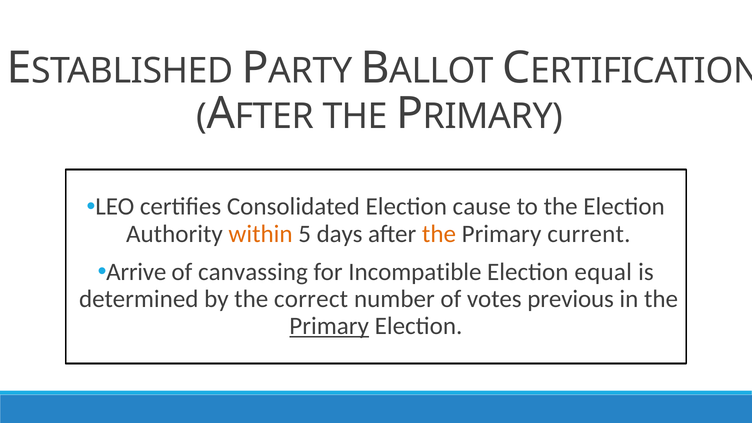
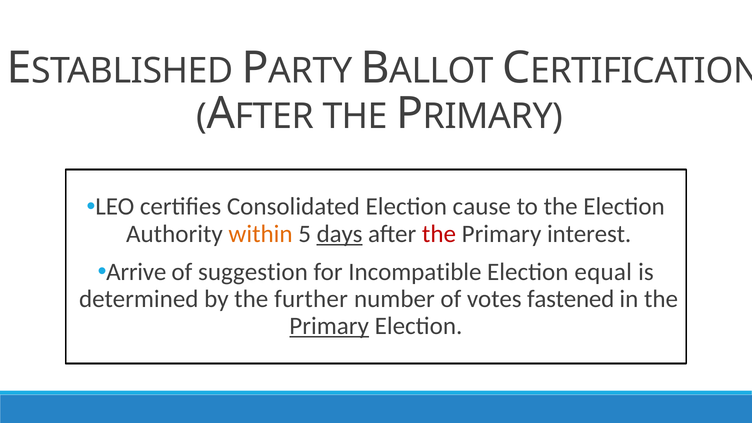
days underline: none -> present
the at (439, 234) colour: orange -> red
current: current -> interest
canvassing: canvassing -> suggestion
correct: correct -> further
previous: previous -> fastened
